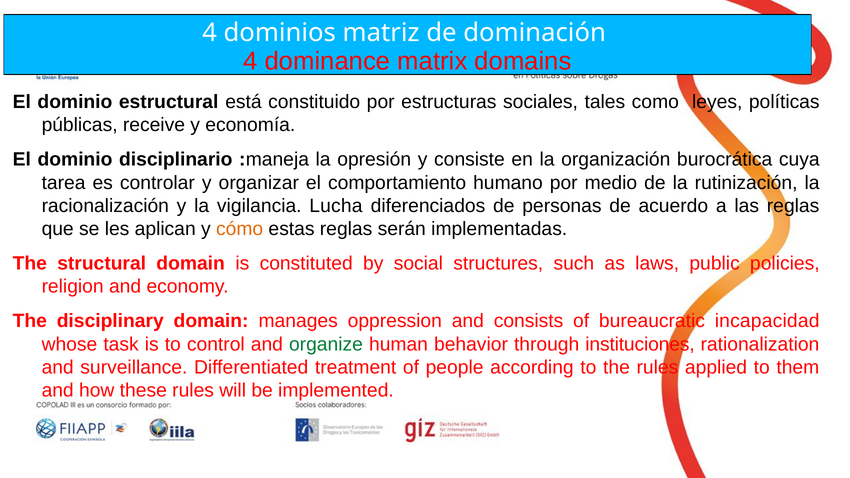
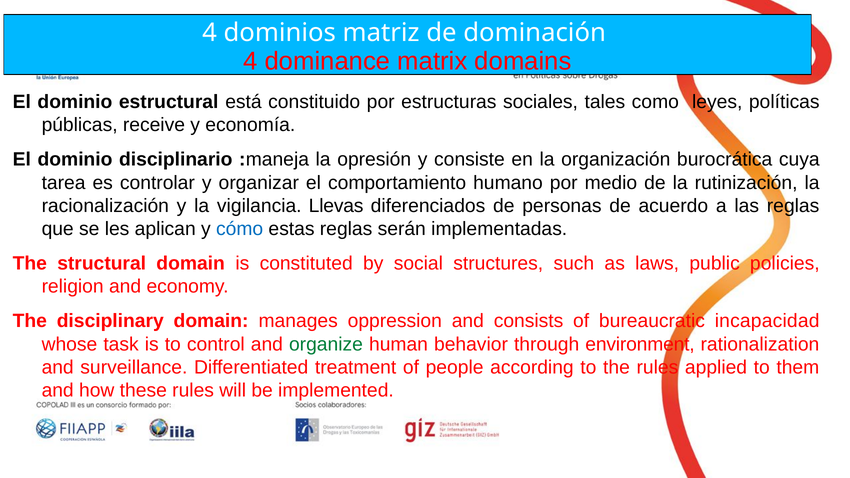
Lucha: Lucha -> Llevas
cómo colour: orange -> blue
instituciones: instituciones -> environment
